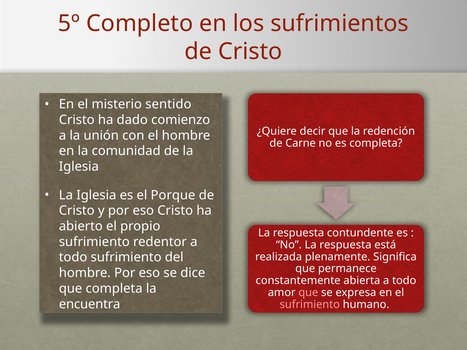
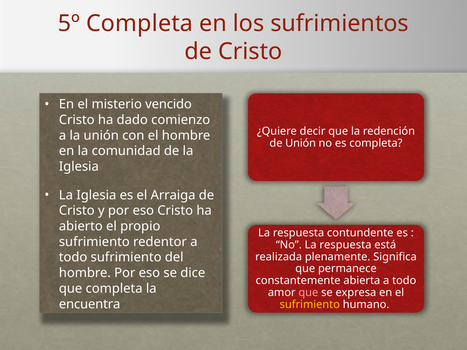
5º Completo: Completo -> Completa
sentido: sentido -> vencido
de Carne: Carne -> Unión
Porque: Porque -> Arraiga
sufrimiento at (310, 305) colour: pink -> yellow
